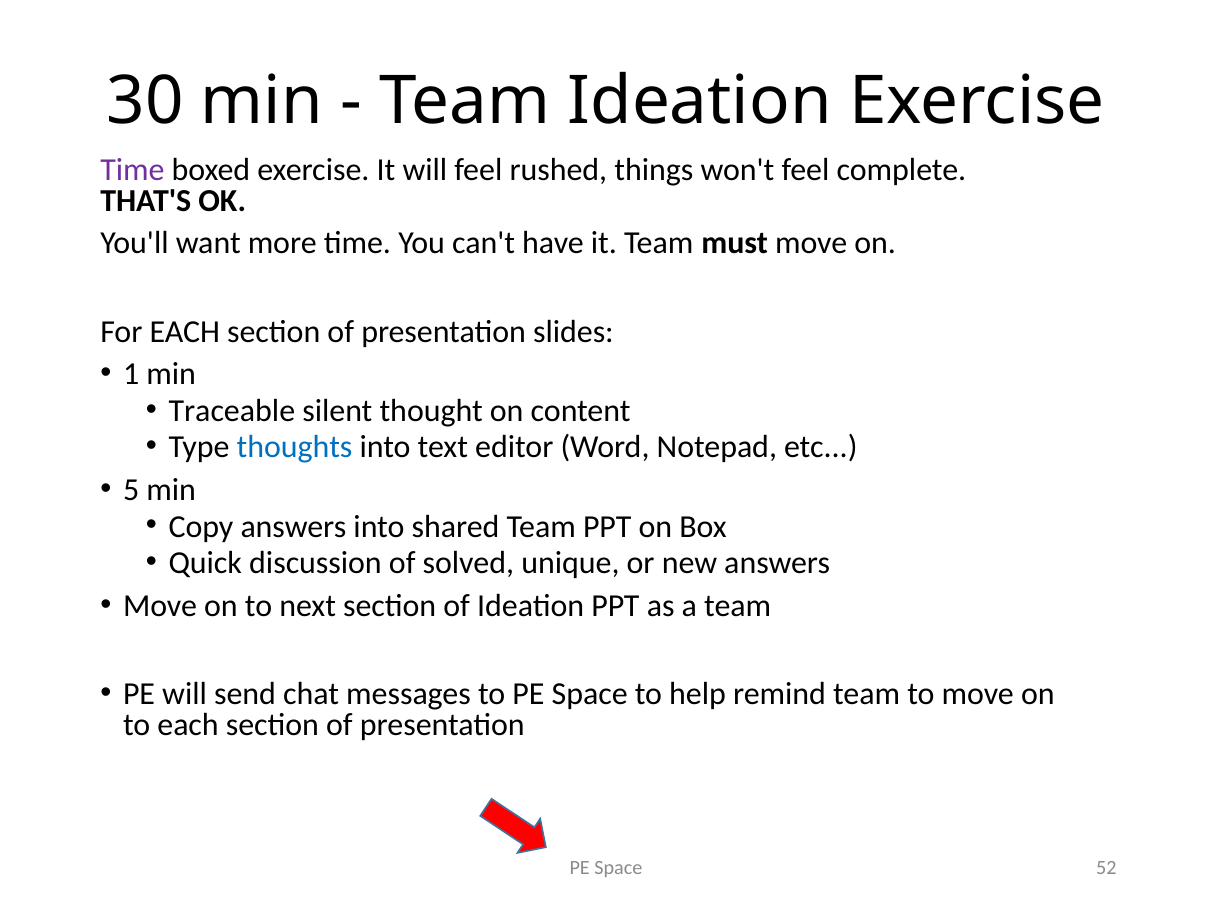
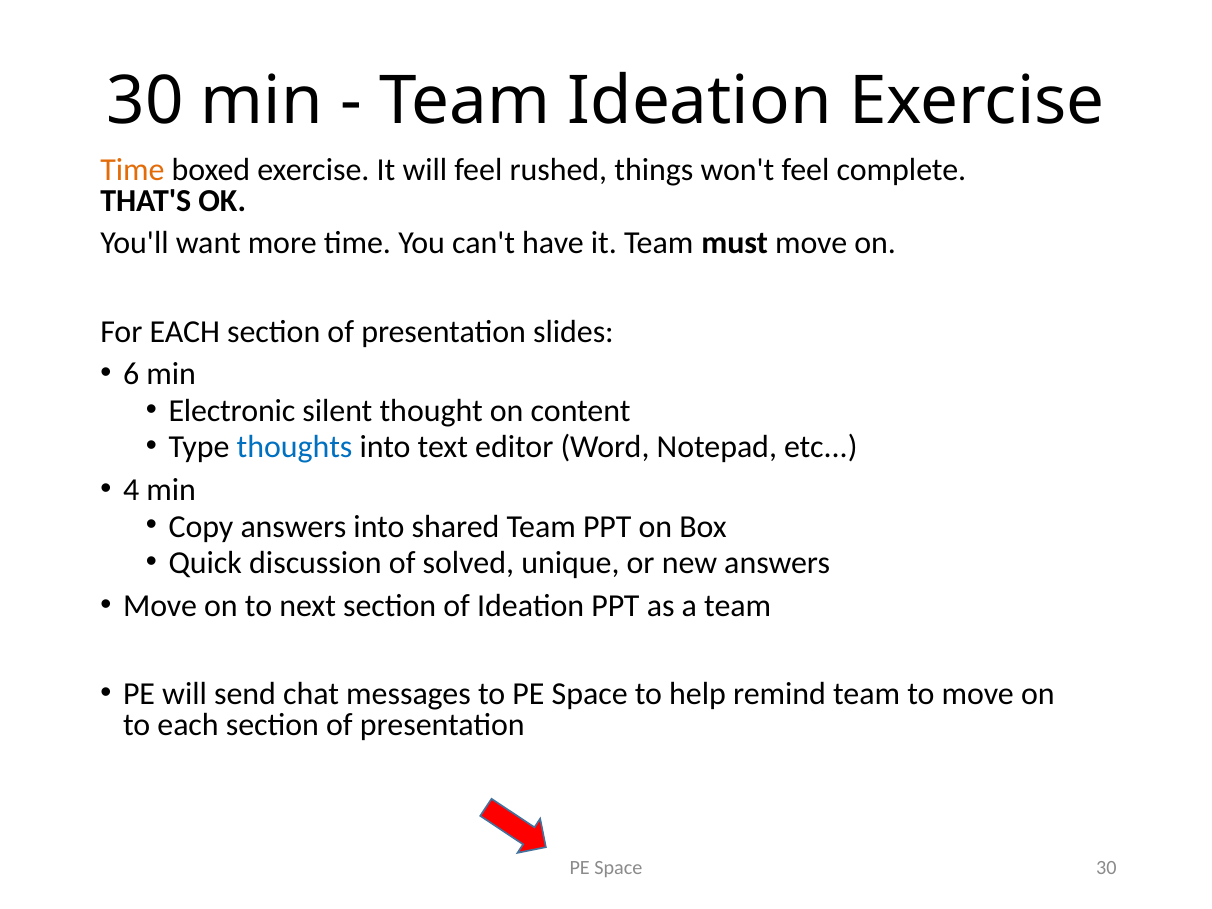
Time at (132, 170) colour: purple -> orange
1: 1 -> 6
Traceable: Traceable -> Electronic
5: 5 -> 4
Space 52: 52 -> 30
